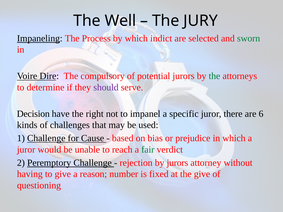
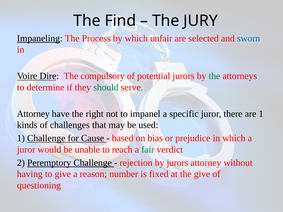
Well: Well -> Find
indict: indict -> unfair
sworn colour: green -> blue
should colour: purple -> green
Decision at (33, 114): Decision -> Attorney
are 6: 6 -> 1
